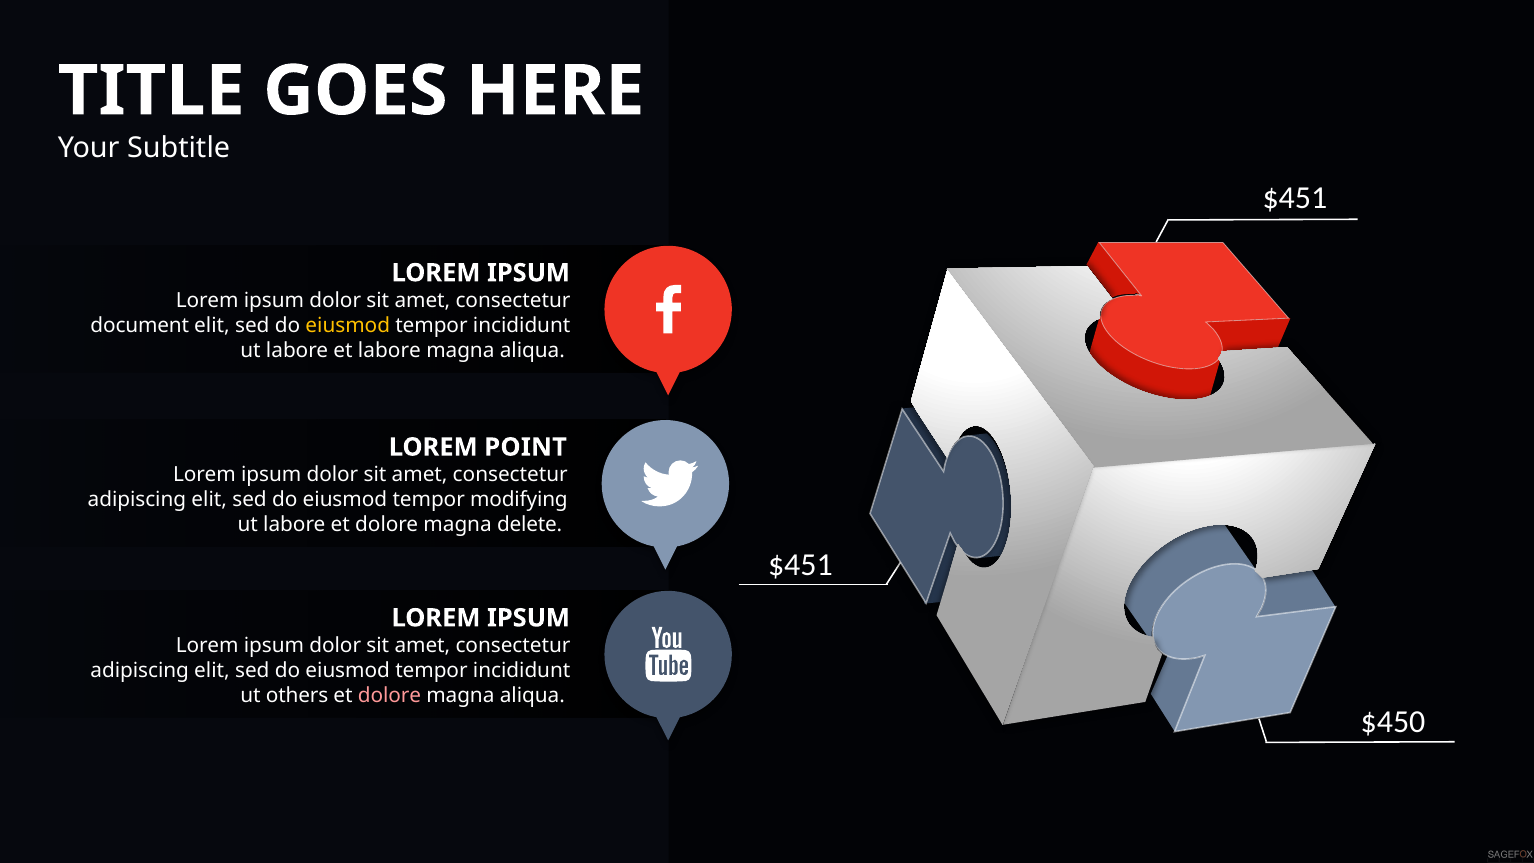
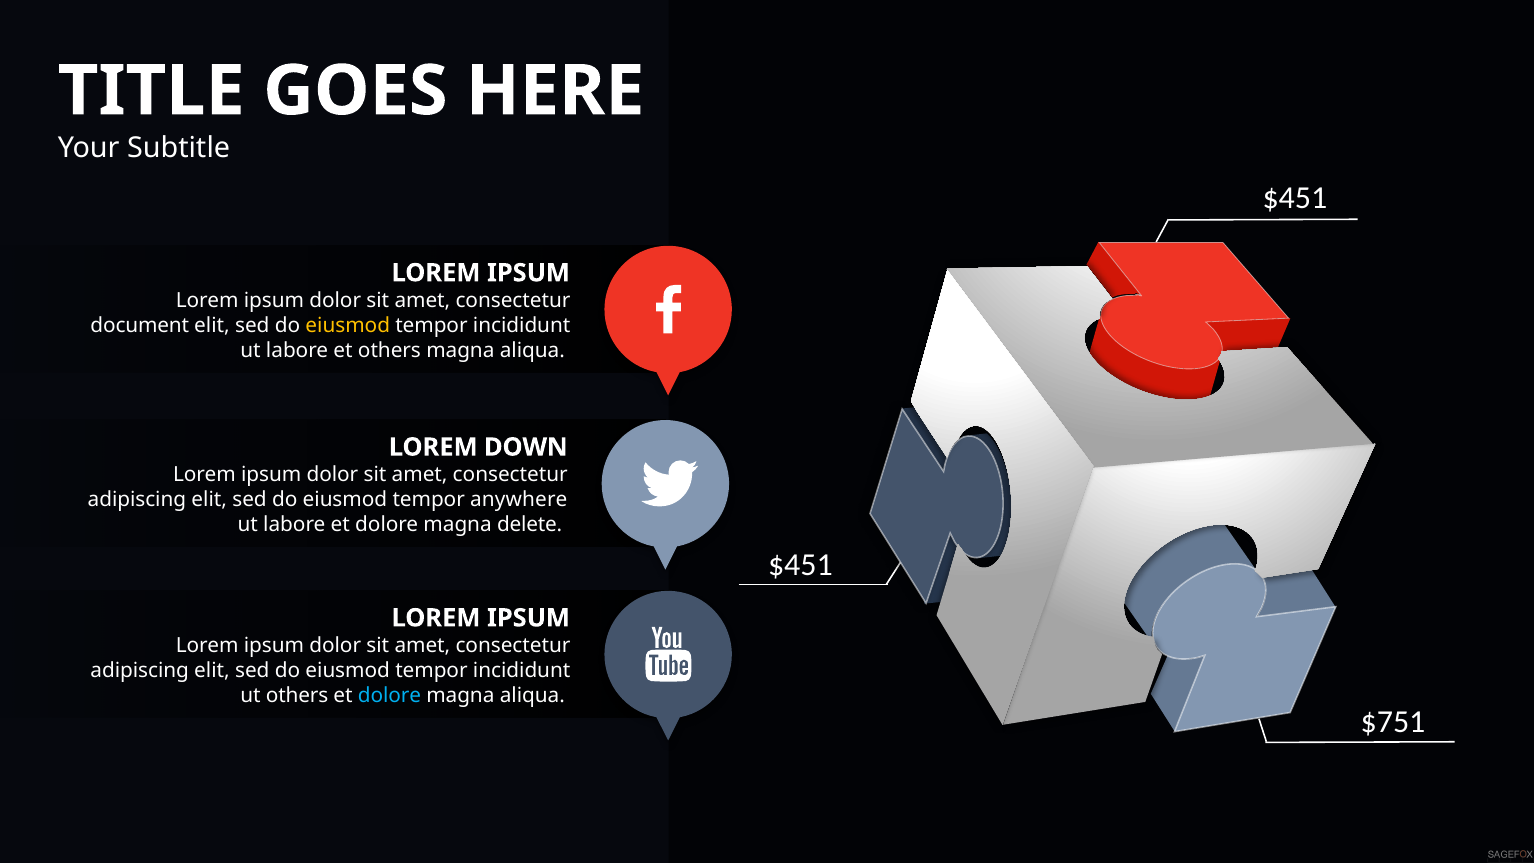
et labore: labore -> others
POINT: POINT -> DOWN
modifying: modifying -> anywhere
dolore at (389, 695) colour: pink -> light blue
$450: $450 -> $751
